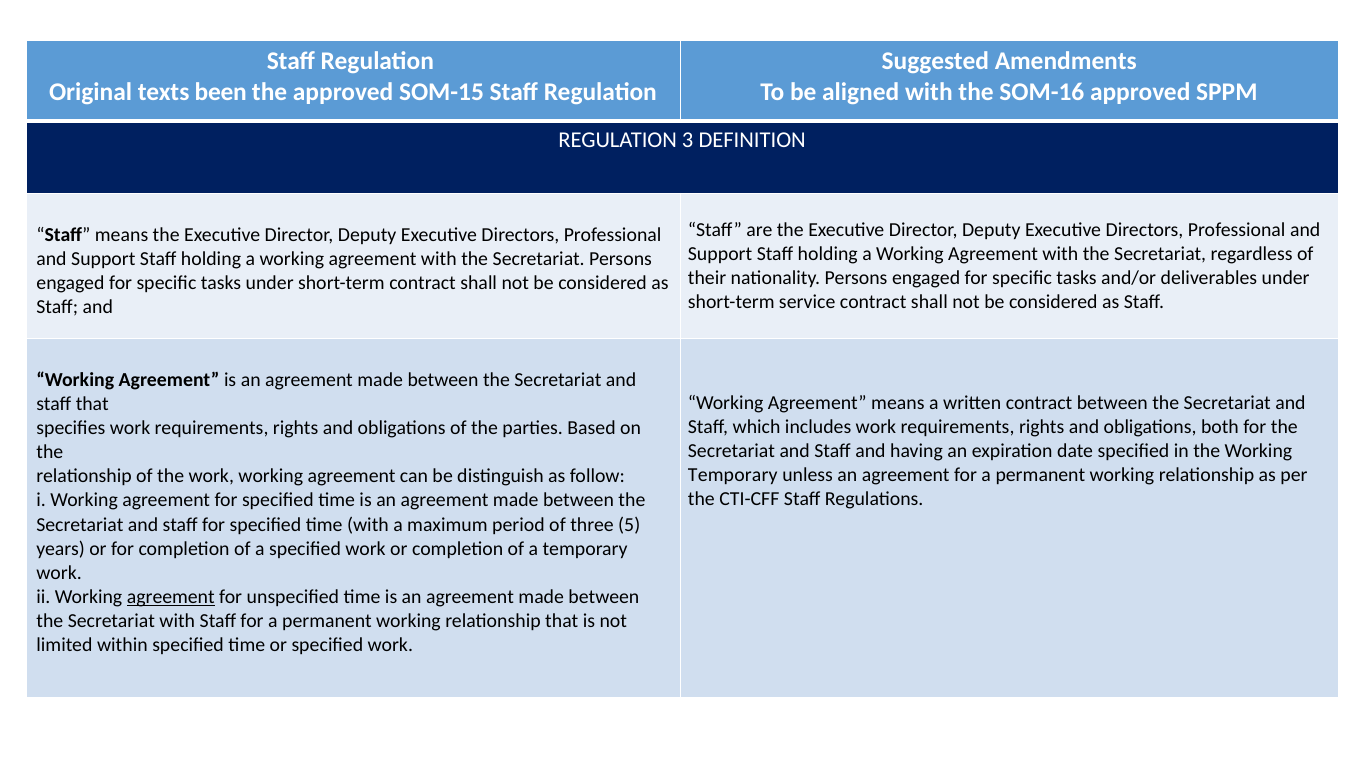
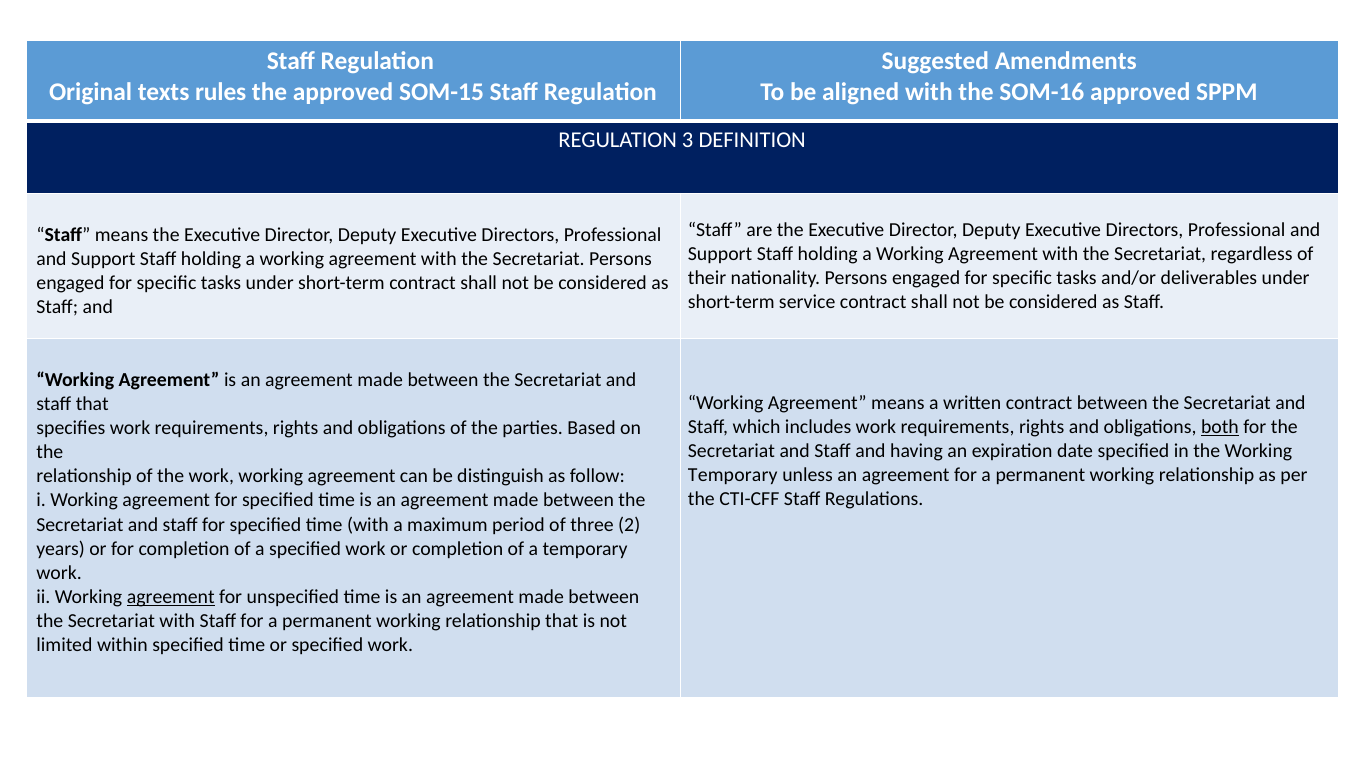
been: been -> rules
both underline: none -> present
5: 5 -> 2
